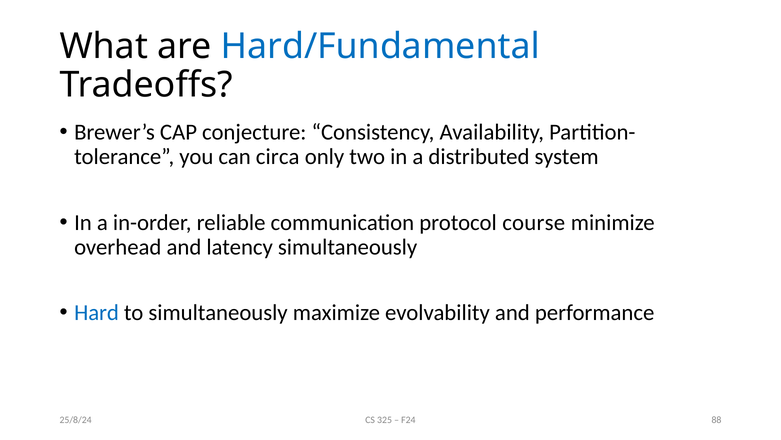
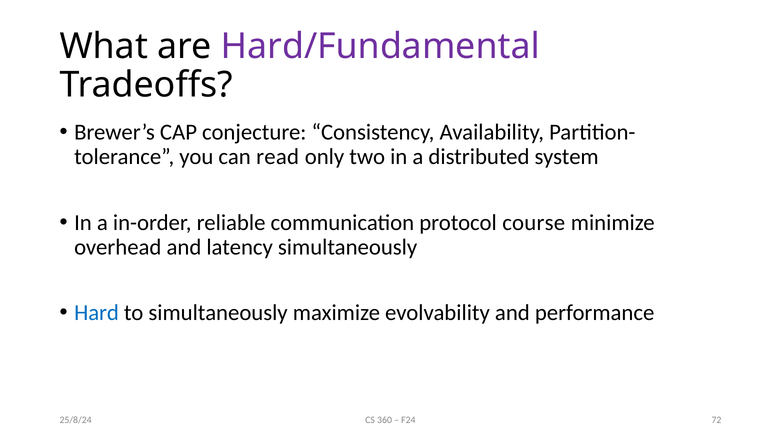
Hard/Fundamental colour: blue -> purple
circa: circa -> read
325: 325 -> 360
88: 88 -> 72
